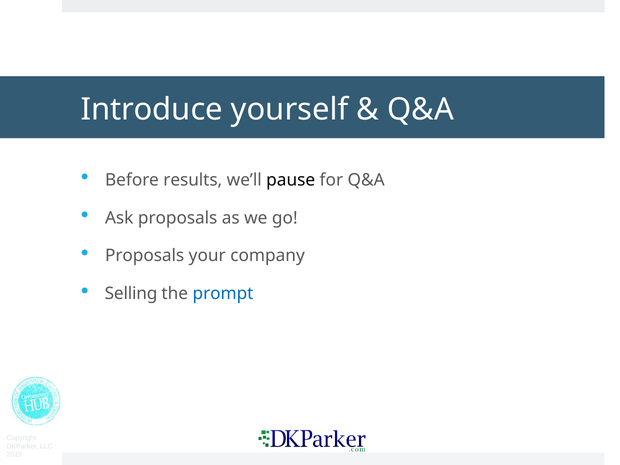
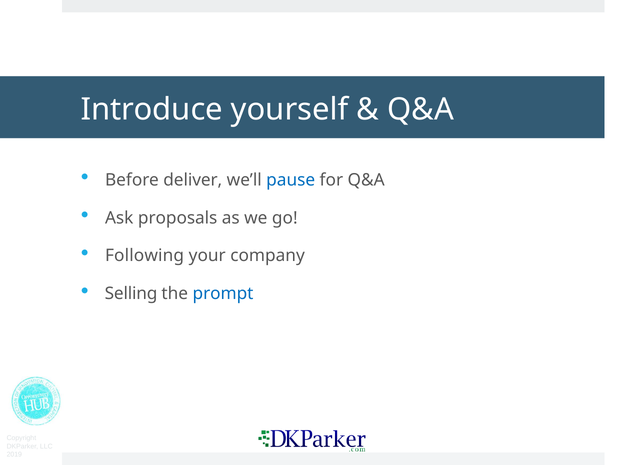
results: results -> deliver
pause colour: black -> blue
Proposals at (145, 256): Proposals -> Following
